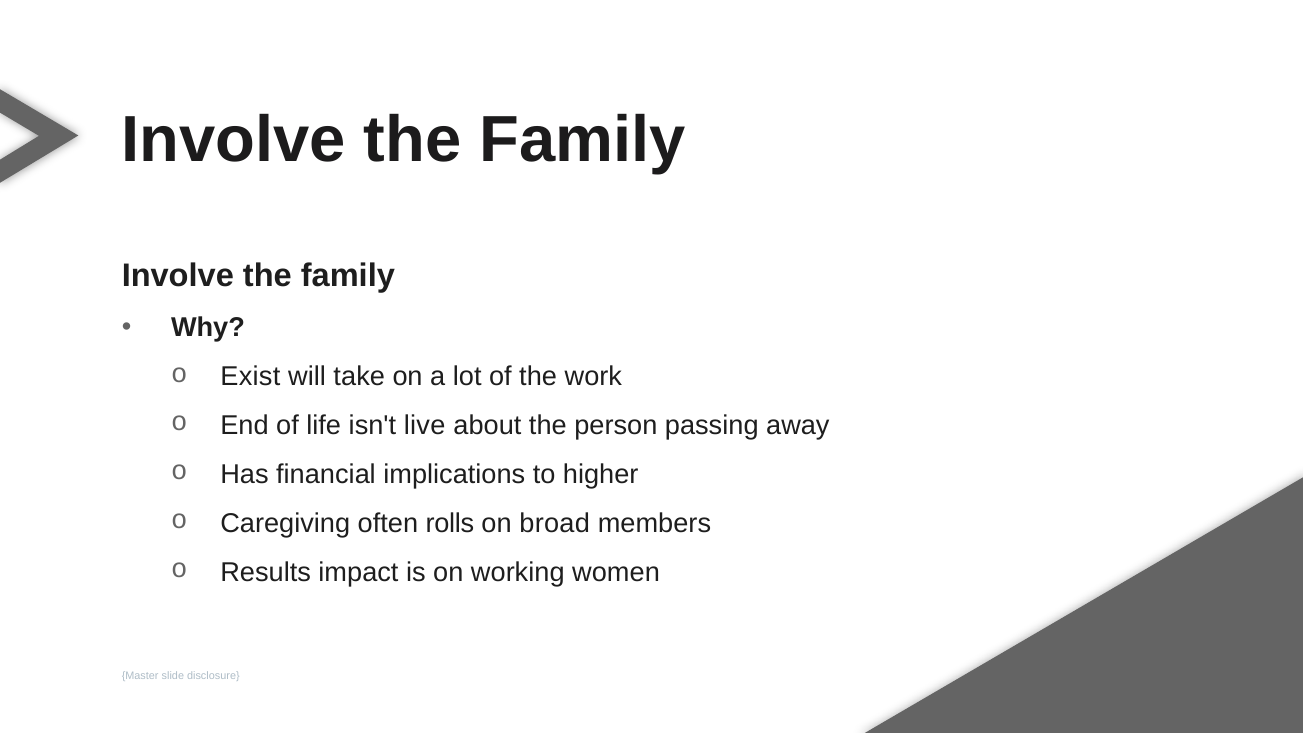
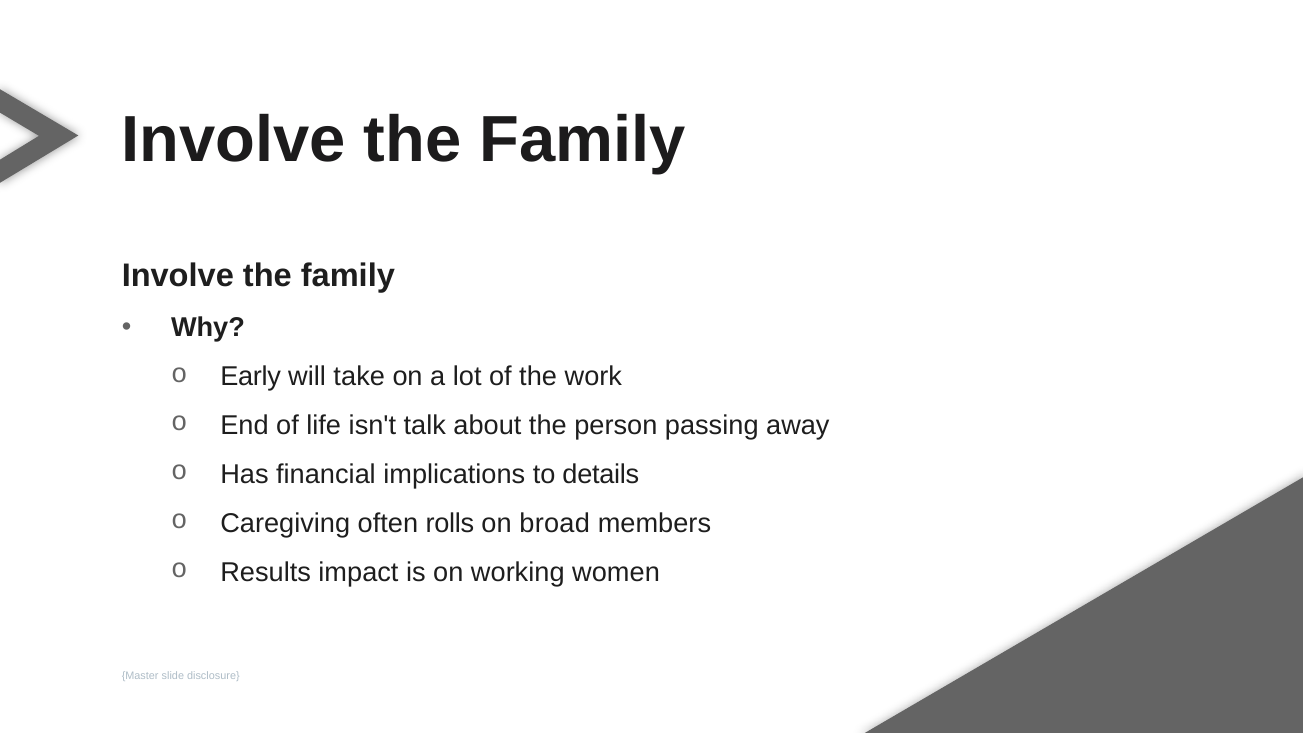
Exist: Exist -> Early
live: live -> talk
higher: higher -> details
